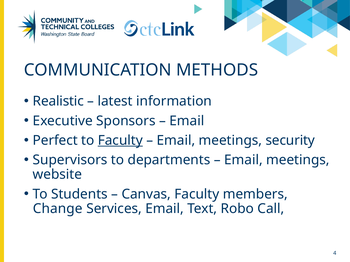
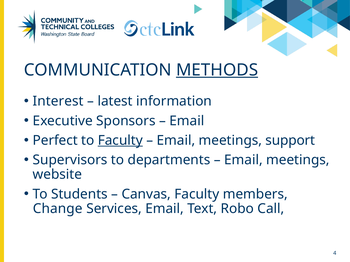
METHODS underline: none -> present
Realistic: Realistic -> Interest
security: security -> support
